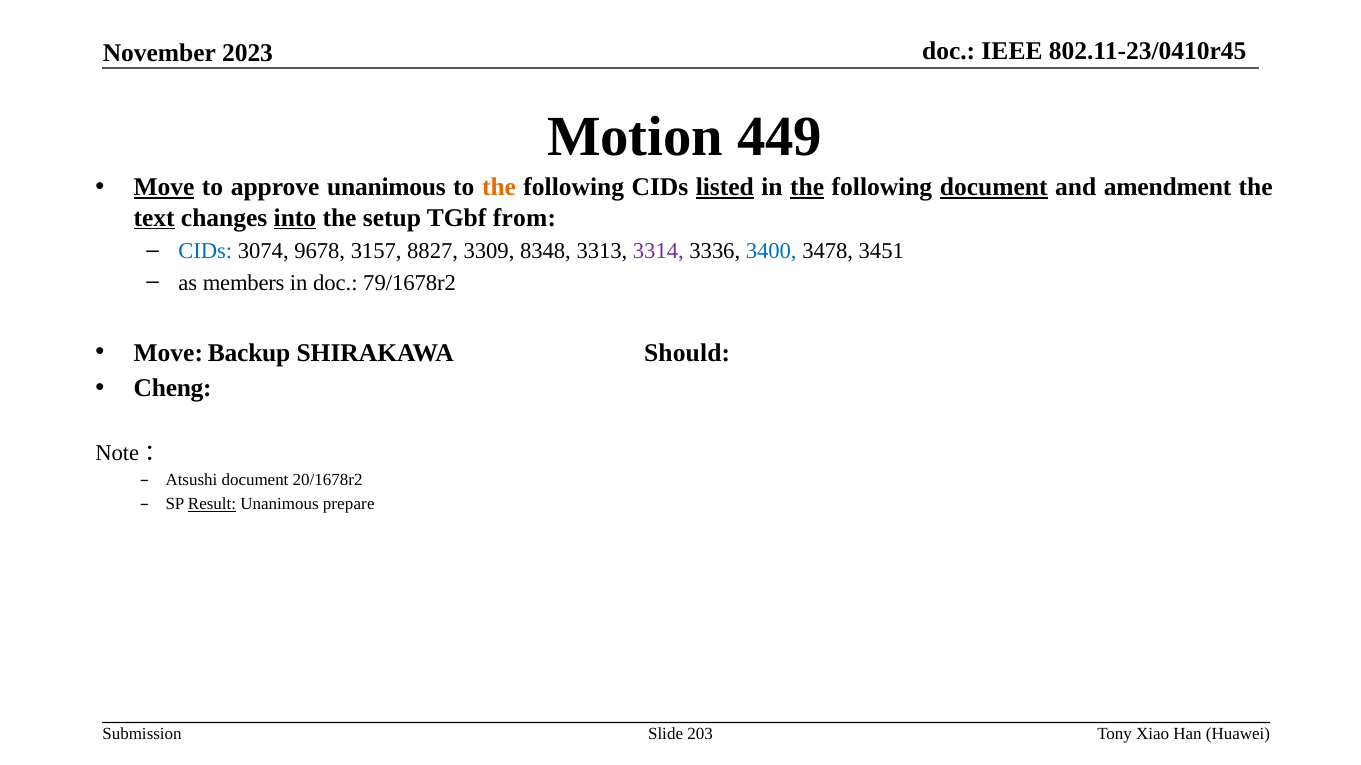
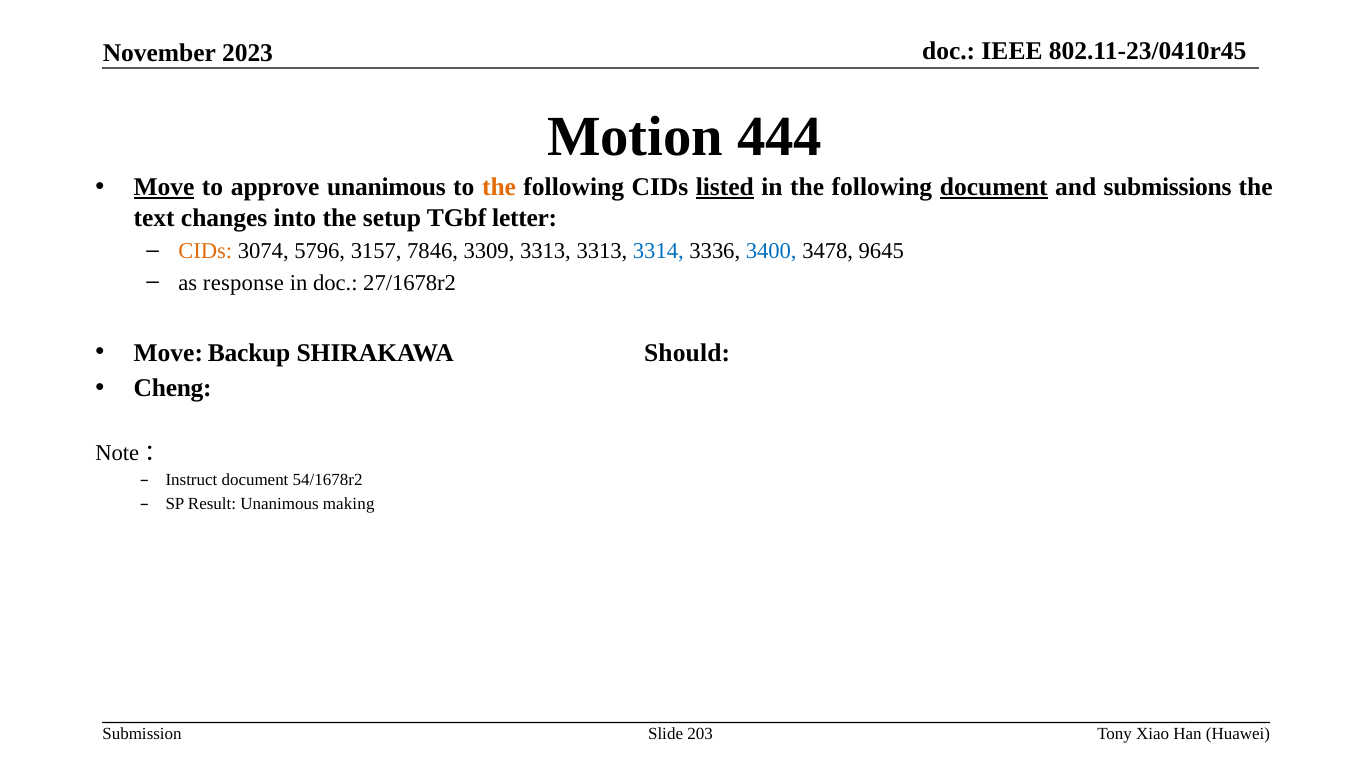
449: 449 -> 444
the at (807, 187) underline: present -> none
amendment: amendment -> submissions
text underline: present -> none
into underline: present -> none
from: from -> letter
CIDs at (205, 251) colour: blue -> orange
9678: 9678 -> 5796
8827: 8827 -> 7846
3309 8348: 8348 -> 3313
3314 colour: purple -> blue
3451: 3451 -> 9645
members: members -> response
79/1678r2: 79/1678r2 -> 27/1678r2
Atsushi: Atsushi -> Instruct
20/1678r2: 20/1678r2 -> 54/1678r2
Result underline: present -> none
prepare: prepare -> making
